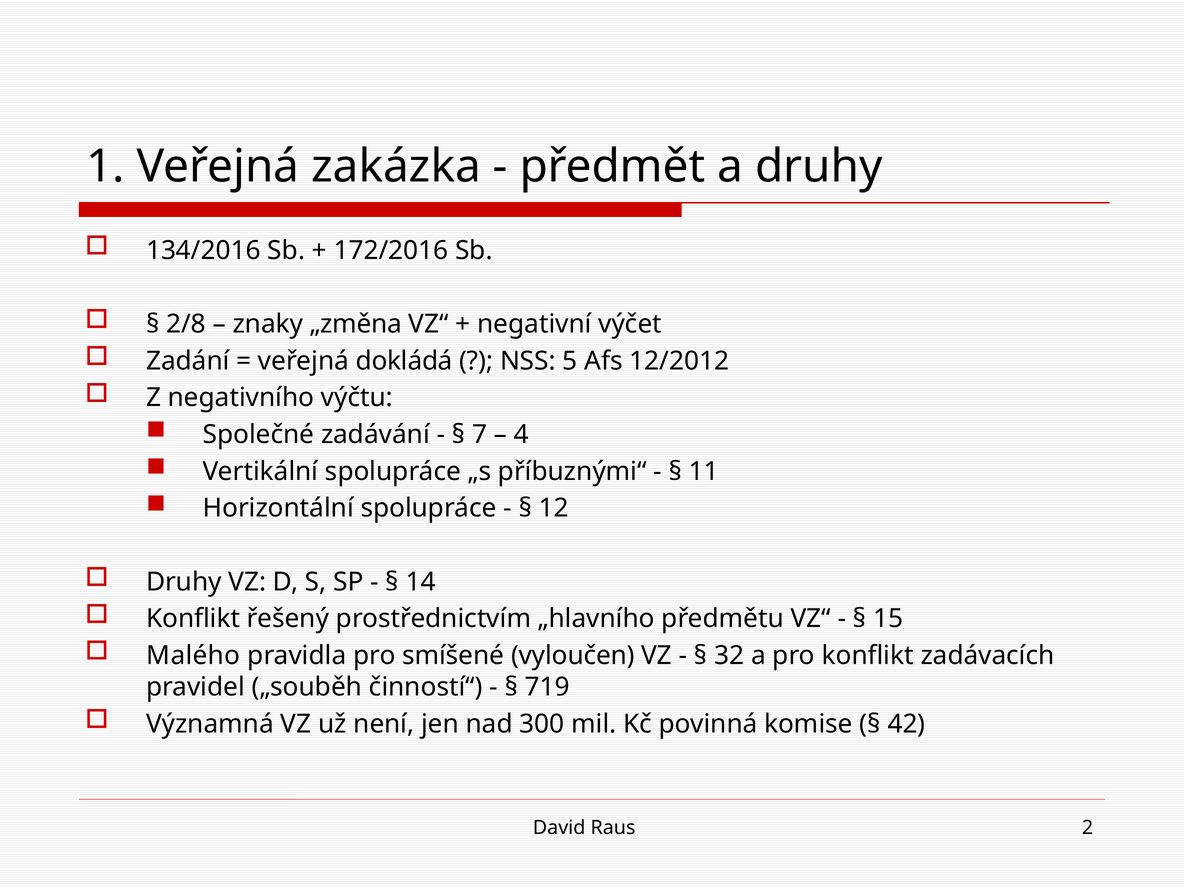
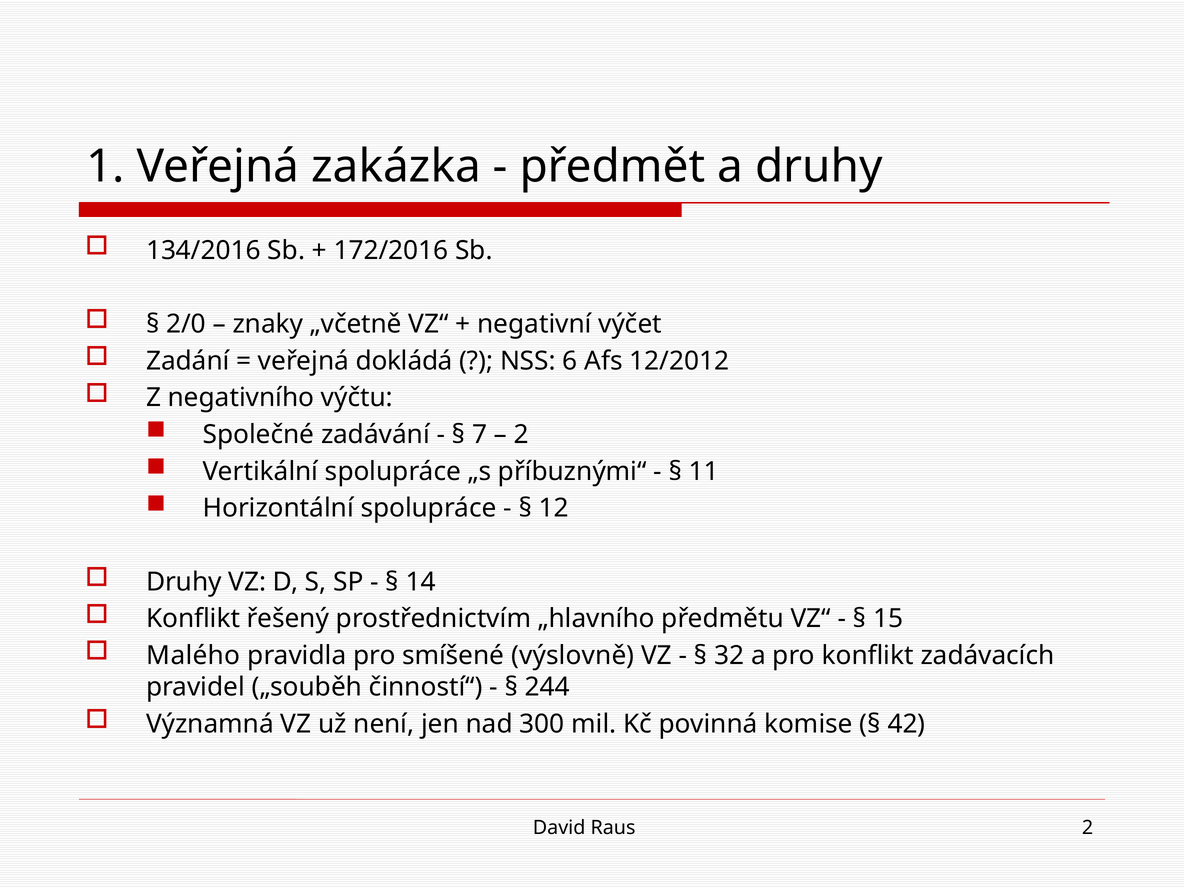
2/8: 2/8 -> 2/0
„změna: „změna -> „včetně
5: 5 -> 6
4 at (521, 435): 4 -> 2
vyloučen: vyloučen -> výslovně
719: 719 -> 244
